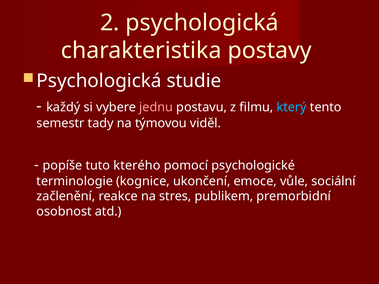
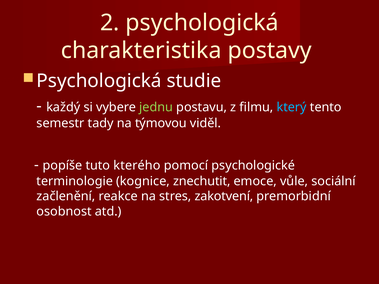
jednu colour: pink -> light green
ukončení: ukončení -> znechutit
publikem: publikem -> zakotvení
